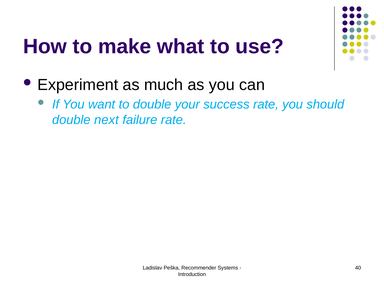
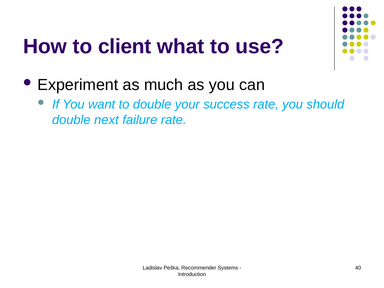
make: make -> client
